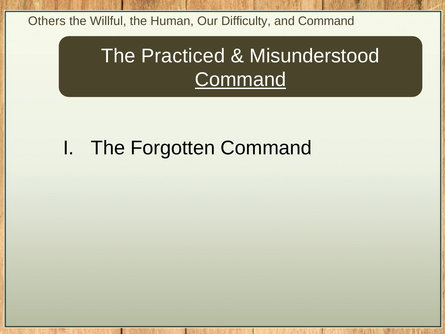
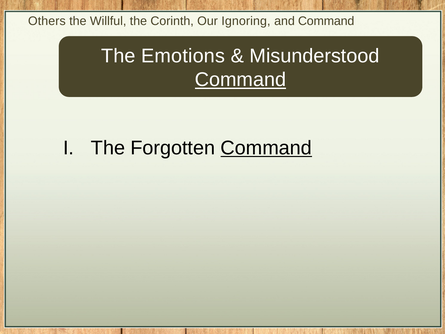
Human: Human -> Corinth
Difficulty: Difficulty -> Ignoring
Practiced: Practiced -> Emotions
Command at (266, 148) underline: none -> present
